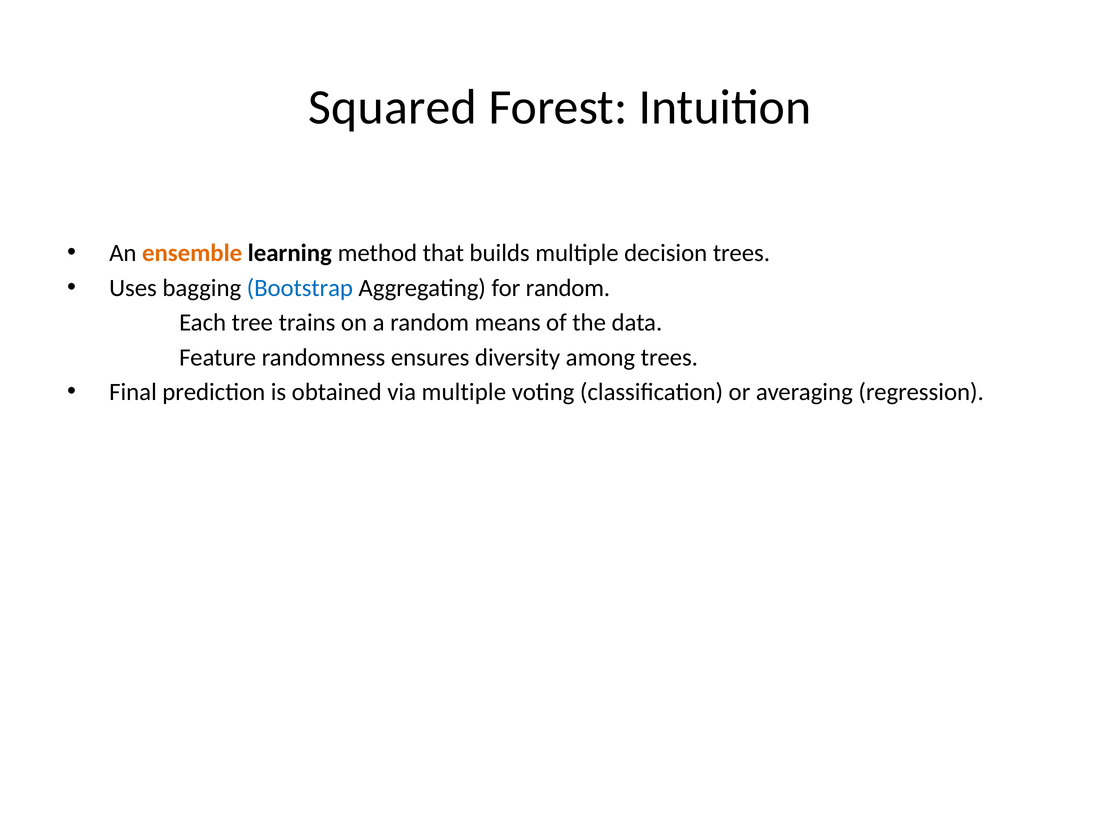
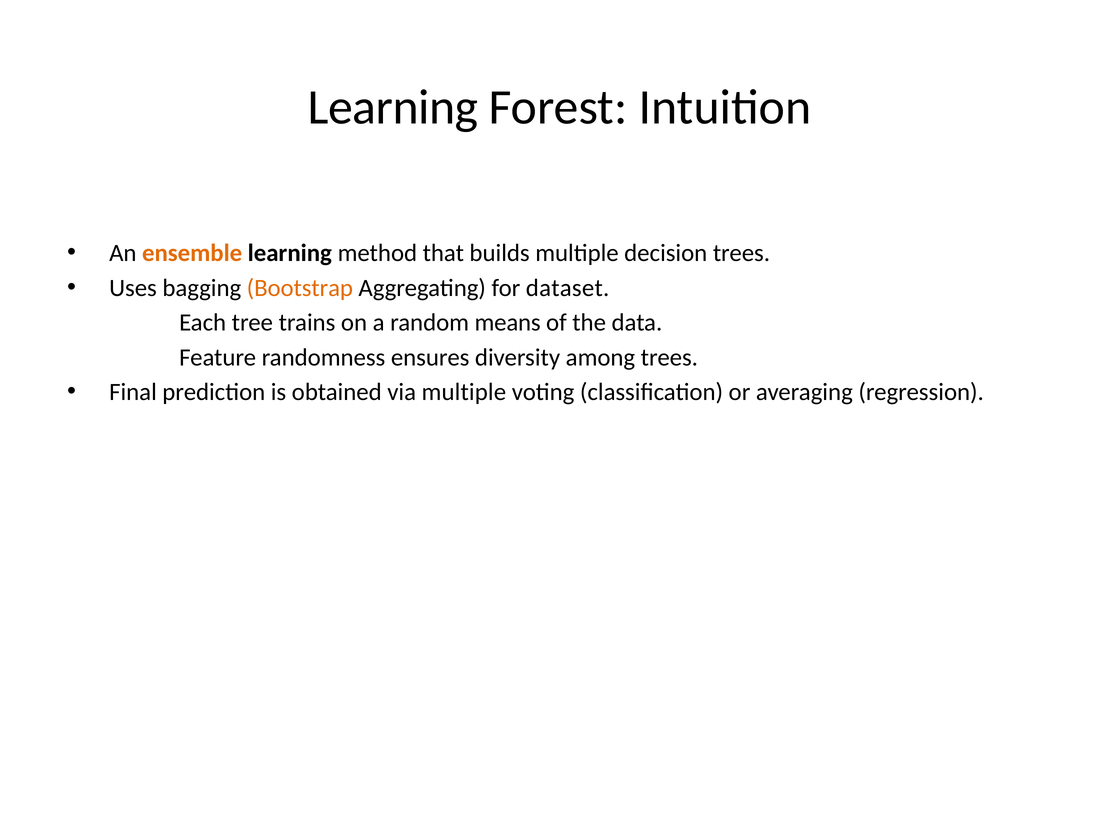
Squared at (393, 107): Squared -> Learning
Bootstrap colour: blue -> orange
for random: random -> dataset
